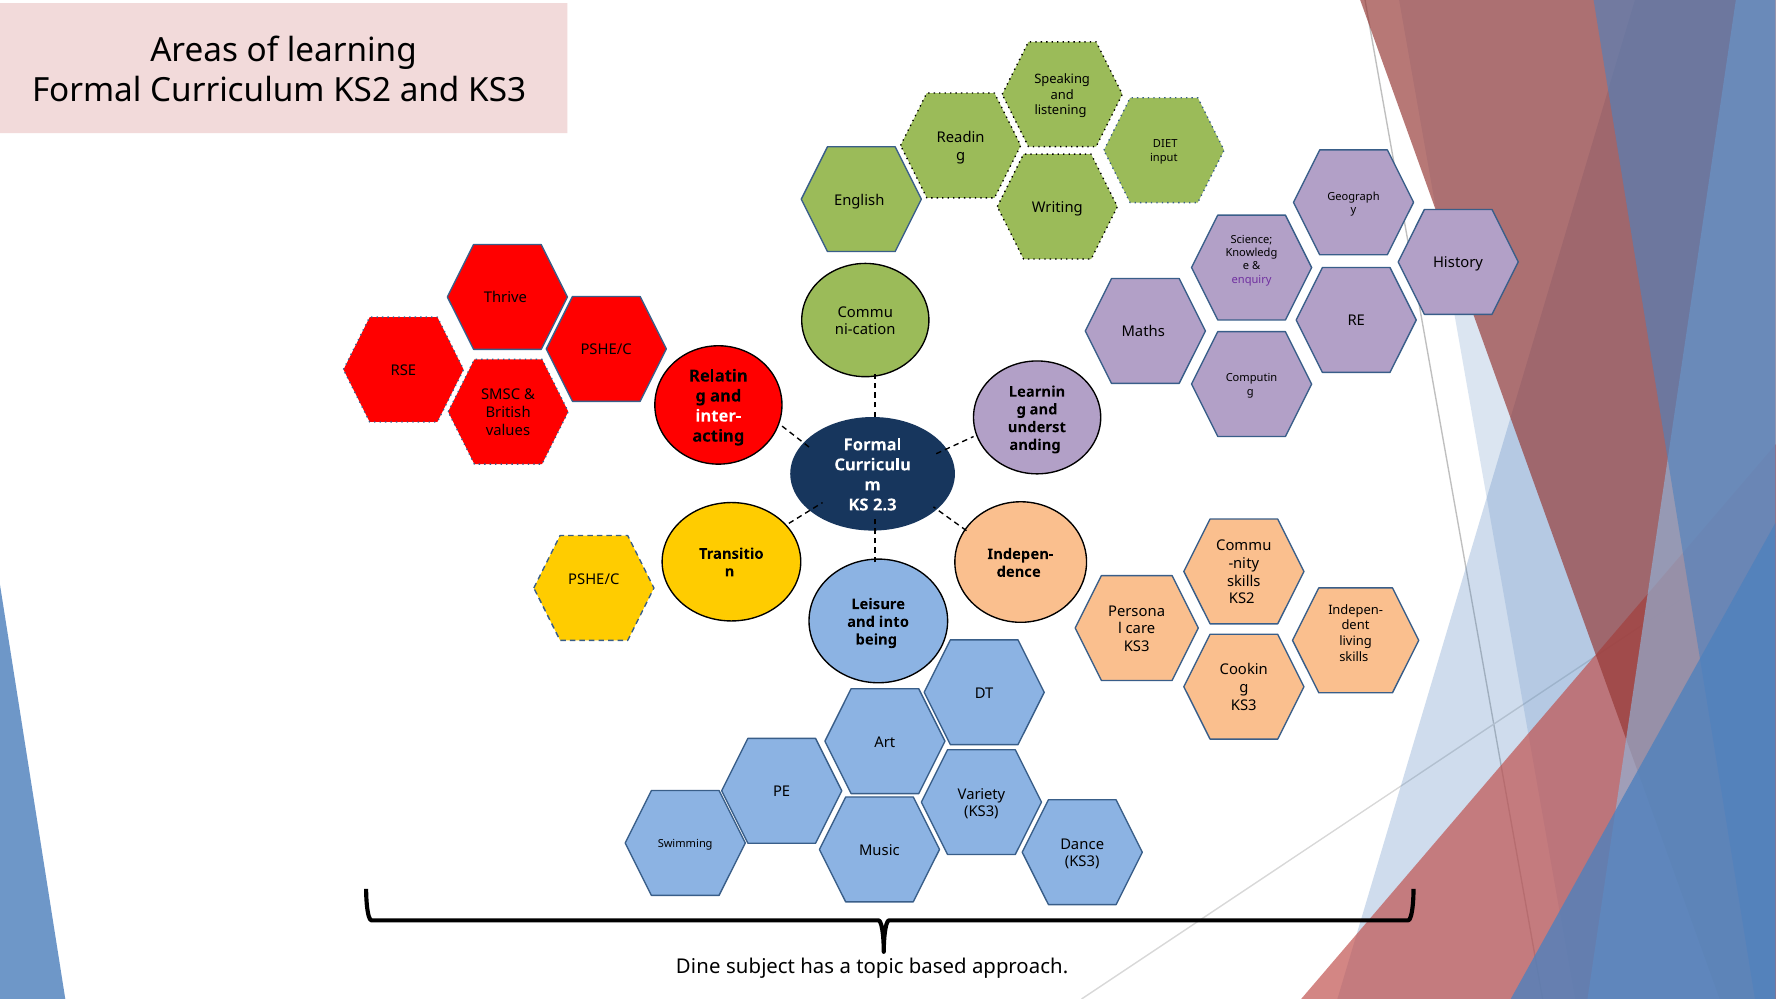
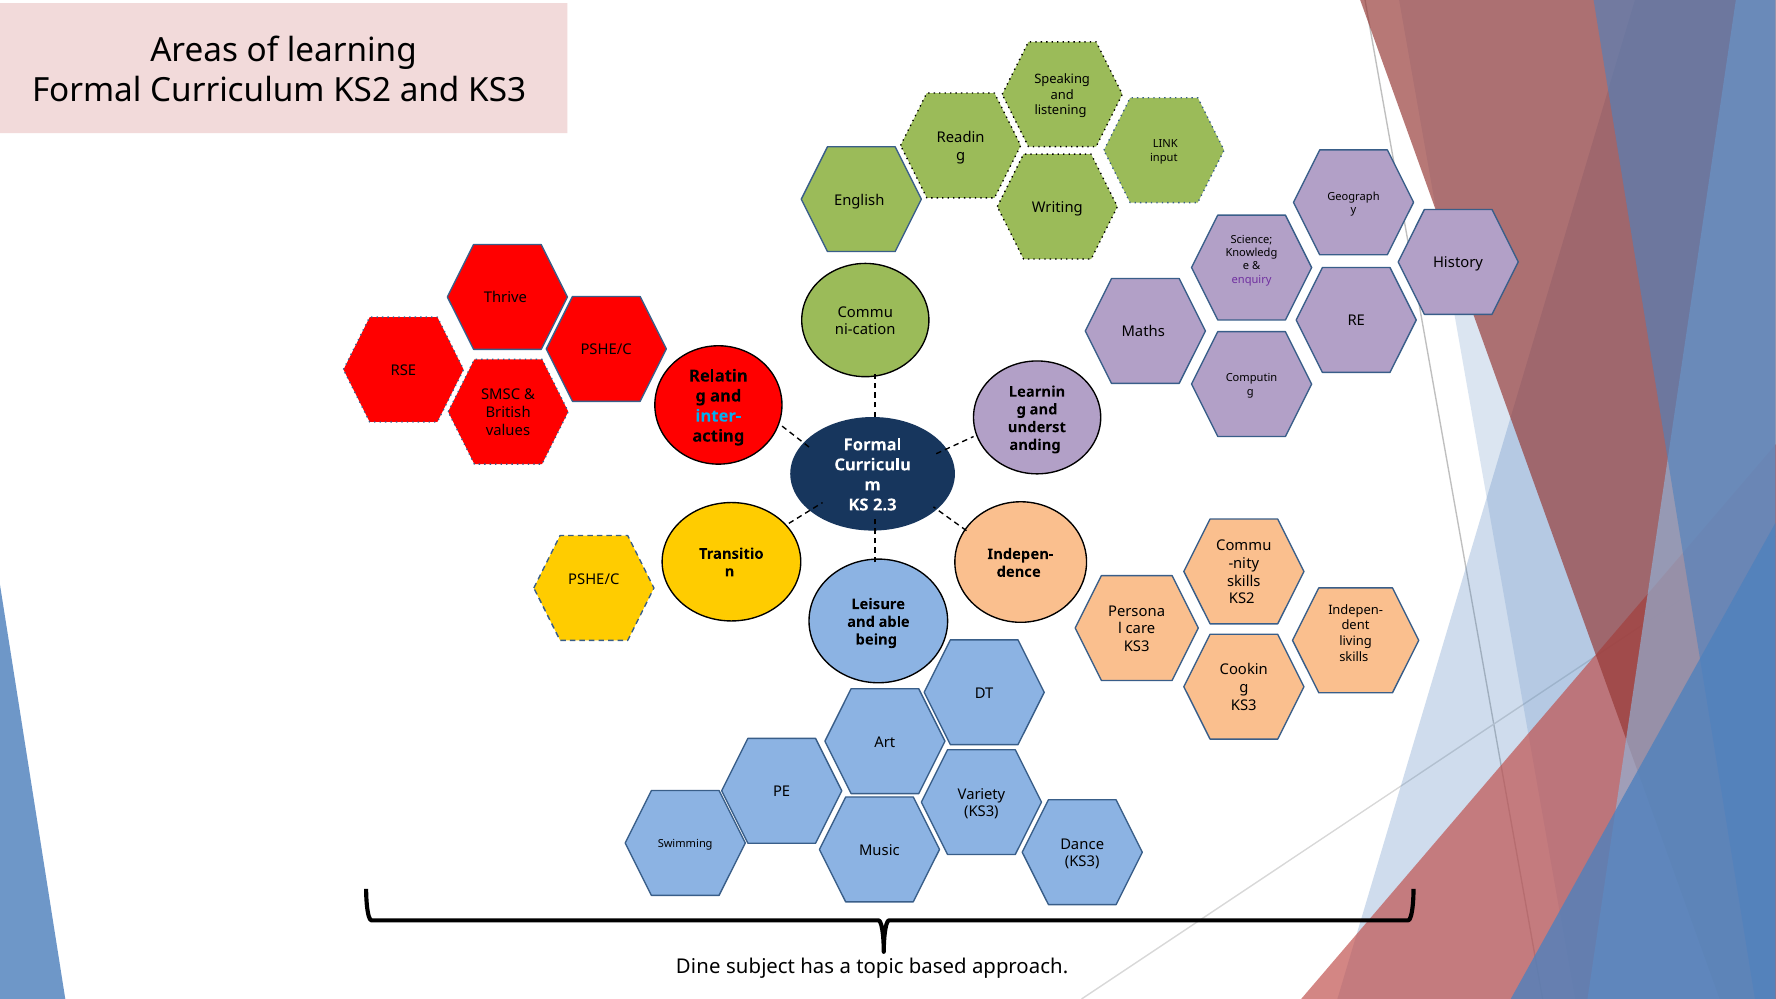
DIET: DIET -> LINK
inter- colour: white -> light blue
into: into -> able
